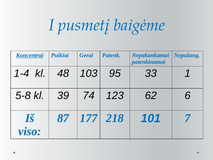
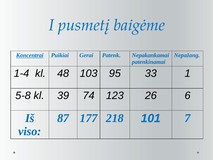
62: 62 -> 26
